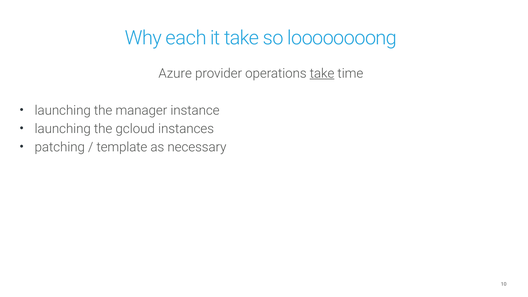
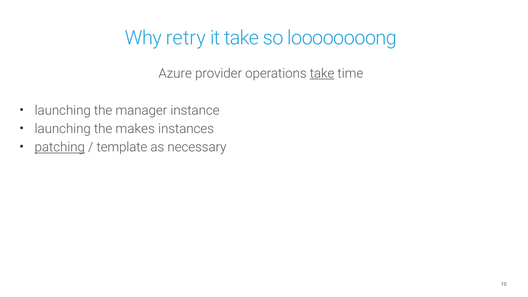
each: each -> retry
gcloud: gcloud -> makes
patching underline: none -> present
